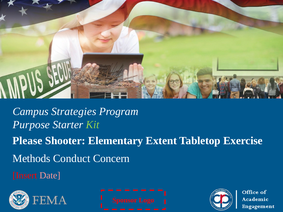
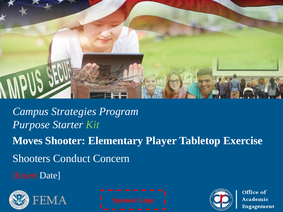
Please: Please -> Moves
Extent: Extent -> Player
Methods: Methods -> Shooters
Date colour: pink -> white
